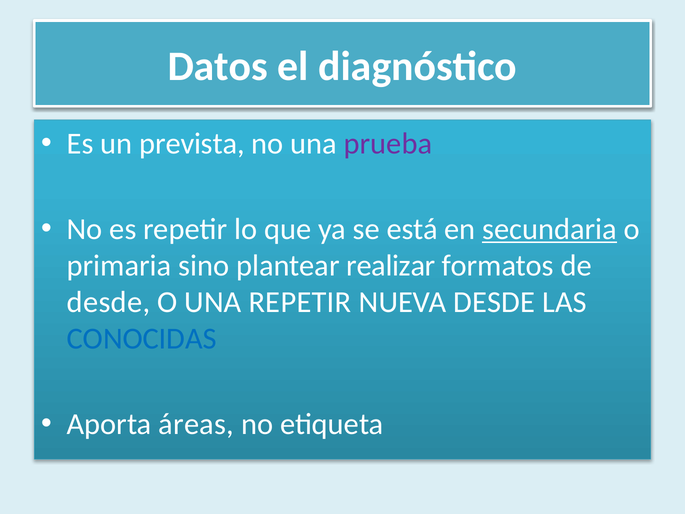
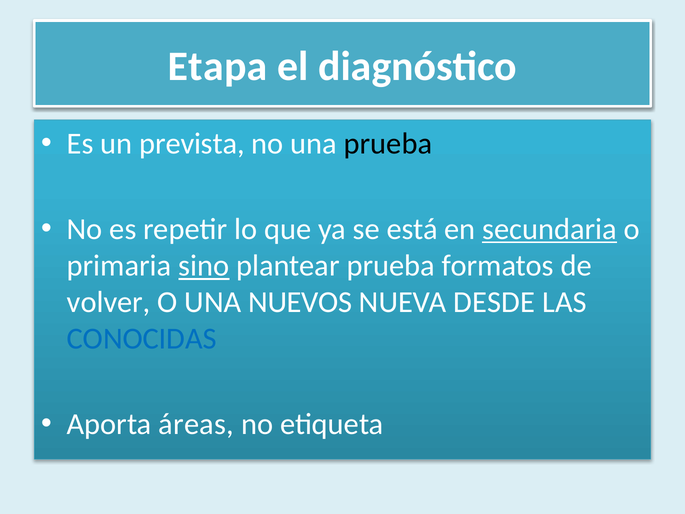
Datos: Datos -> Etapa
prueba at (388, 144) colour: purple -> black
sino underline: none -> present
plantear realizar: realizar -> prueba
desde at (109, 302): desde -> volver
UNA REPETIR: REPETIR -> NUEVOS
